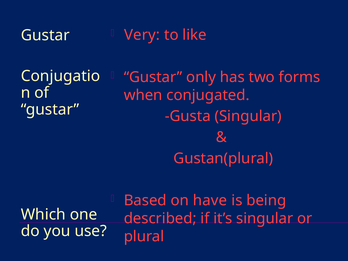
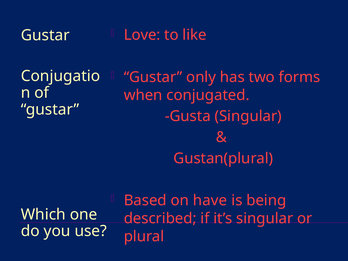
Very: Very -> Love
